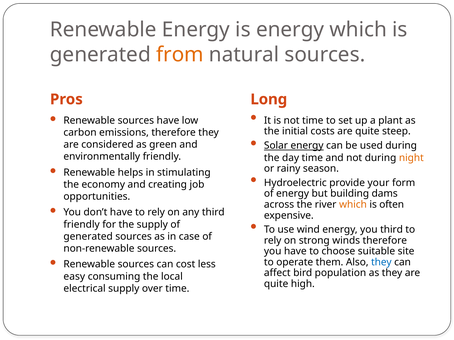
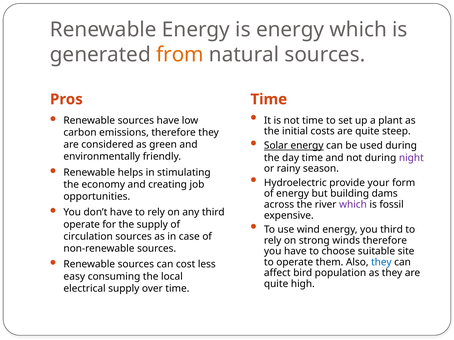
Pros Long: Long -> Time
night colour: orange -> purple
which at (353, 205) colour: orange -> purple
often: often -> fossil
friendly at (82, 225): friendly -> operate
generated at (88, 237): generated -> circulation
